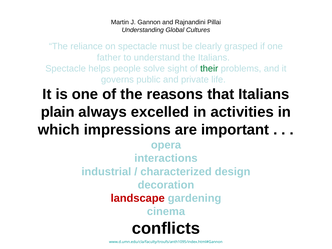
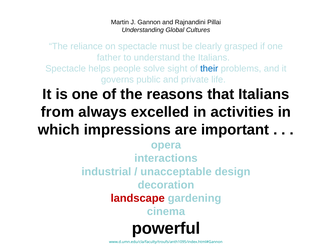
their colour: green -> blue
plain: plain -> from
characterized: characterized -> unacceptable
conflicts: conflicts -> powerful
